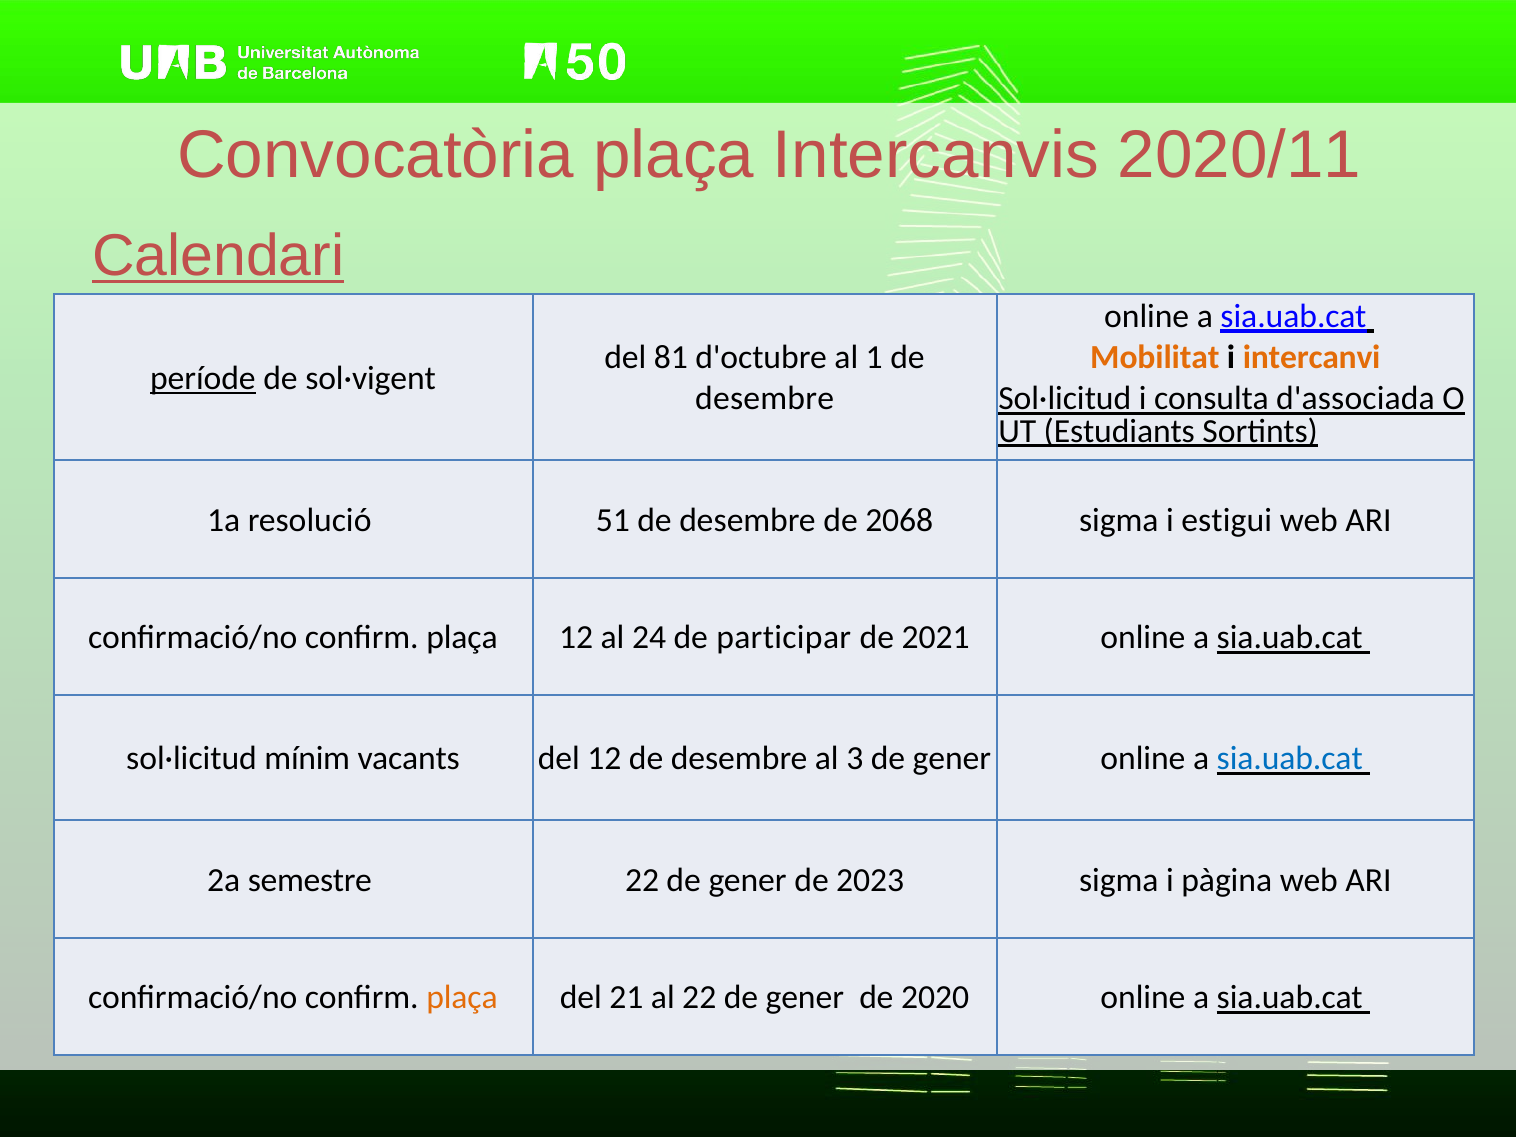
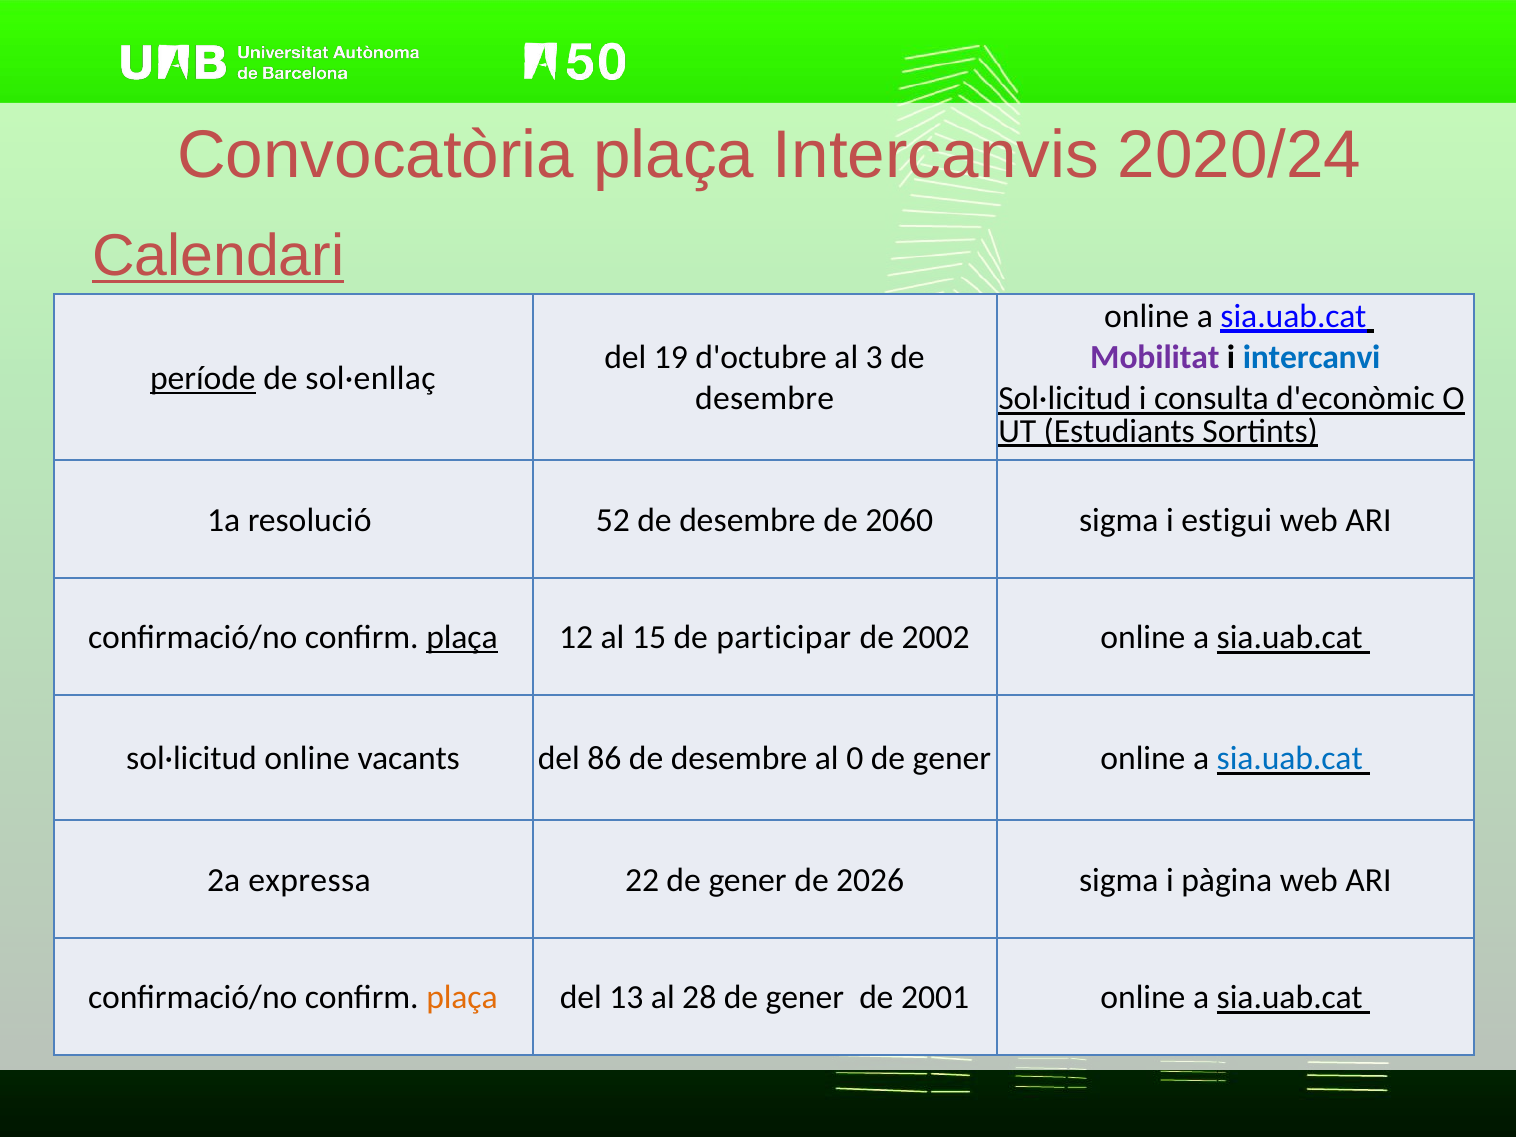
2020/11: 2020/11 -> 2020/24
81: 81 -> 19
1: 1 -> 3
Mobilitat colour: orange -> purple
intercanvi colour: orange -> blue
sol·vigent: sol·vigent -> sol·enllaç
d'associada: d'associada -> d'econòmic
51: 51 -> 52
2068: 2068 -> 2060
plaça at (462, 638) underline: none -> present
24: 24 -> 15
2021: 2021 -> 2002
sol·licitud mínim: mínim -> online
del 12: 12 -> 86
3: 3 -> 0
semestre: semestre -> expressa
2023: 2023 -> 2026
21: 21 -> 13
al 22: 22 -> 28
2020: 2020 -> 2001
